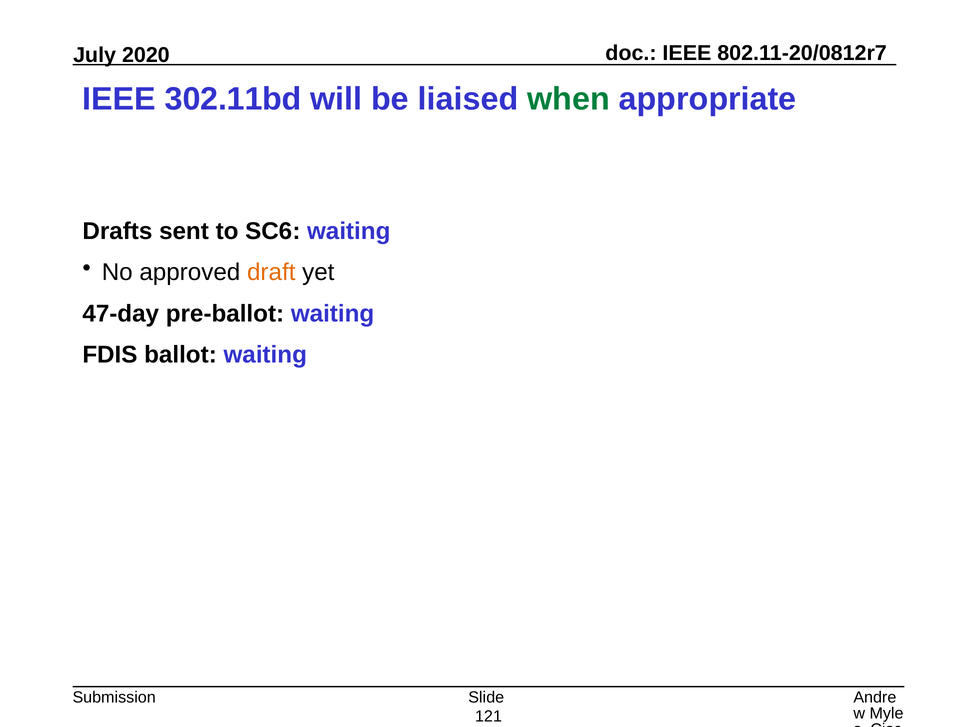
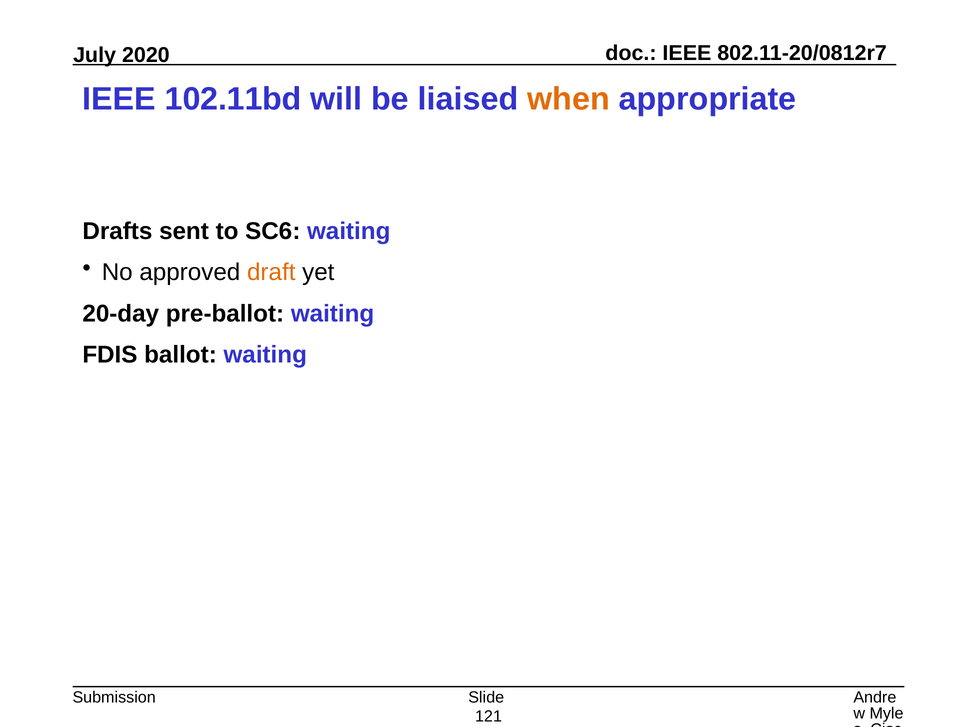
302.11bd: 302.11bd -> 102.11bd
when colour: green -> orange
47-day: 47-day -> 20-day
